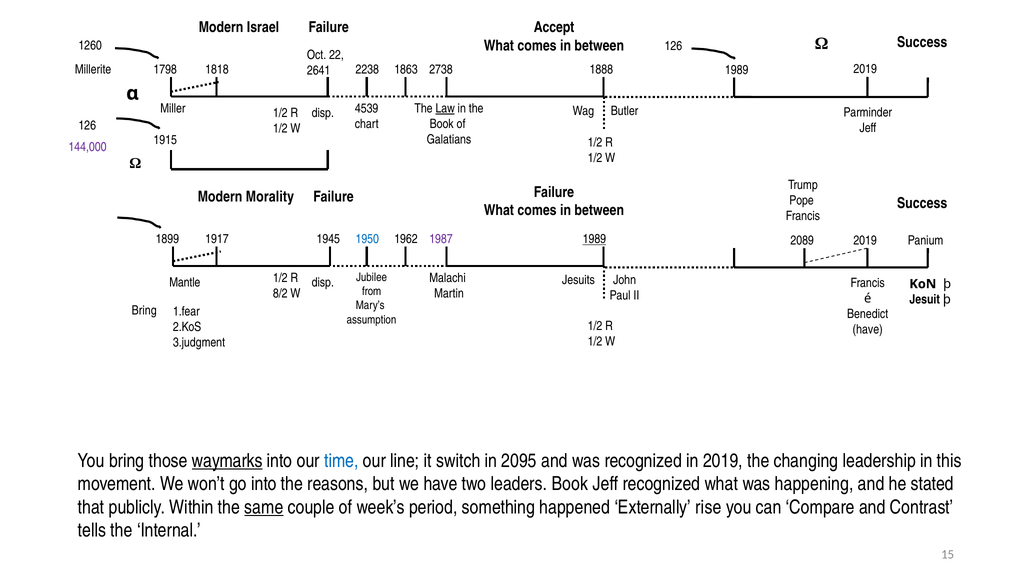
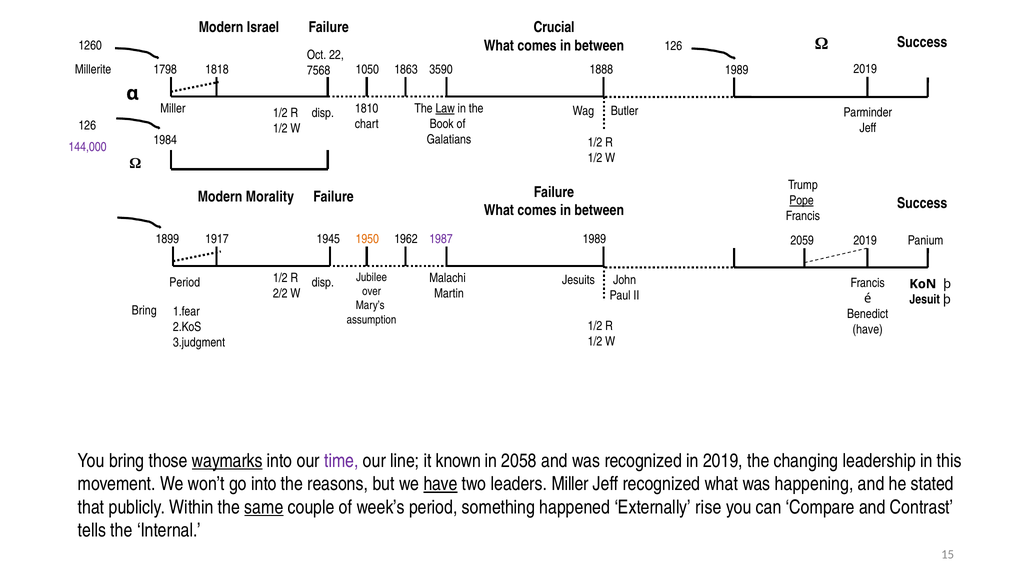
Accept: Accept -> Crucial
2238: 2238 -> 1050
2738: 2738 -> 3590
2641: 2641 -> 7568
4539: 4539 -> 1810
1915: 1915 -> 1984
Pope underline: none -> present
1950 colour: blue -> orange
1989 at (594, 239) underline: present -> none
2089: 2089 -> 2059
Mantle at (185, 283): Mantle -> Period
from: from -> over
8/2: 8/2 -> 2/2
time colour: blue -> purple
switch: switch -> known
2095: 2095 -> 2058
have at (441, 484) underline: none -> present
leaders Book: Book -> Miller
